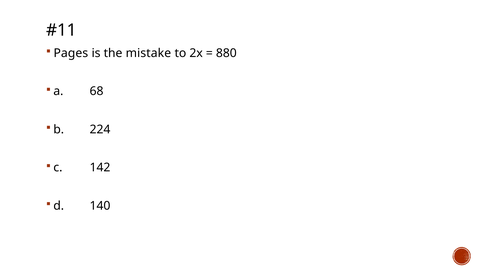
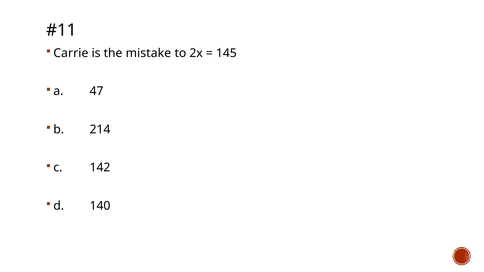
Pages: Pages -> Carrie
880: 880 -> 145
68: 68 -> 47
224: 224 -> 214
